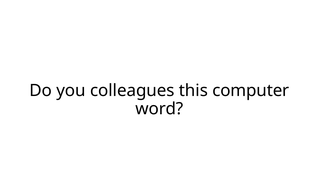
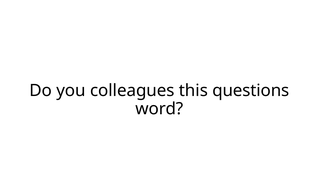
computer: computer -> questions
